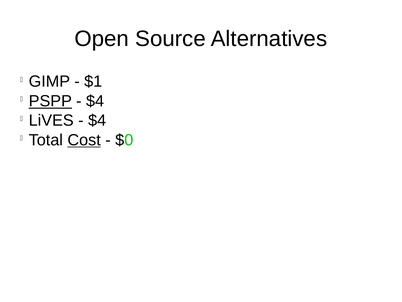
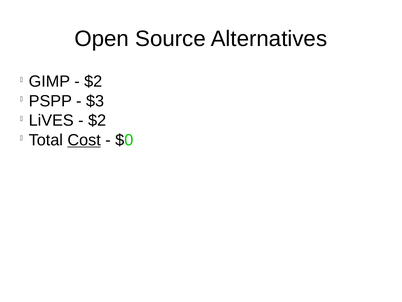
$1 at (93, 81): $1 -> $2
PSPP underline: present -> none
$4 at (95, 101): $4 -> $3
$4 at (97, 120): $4 -> $2
